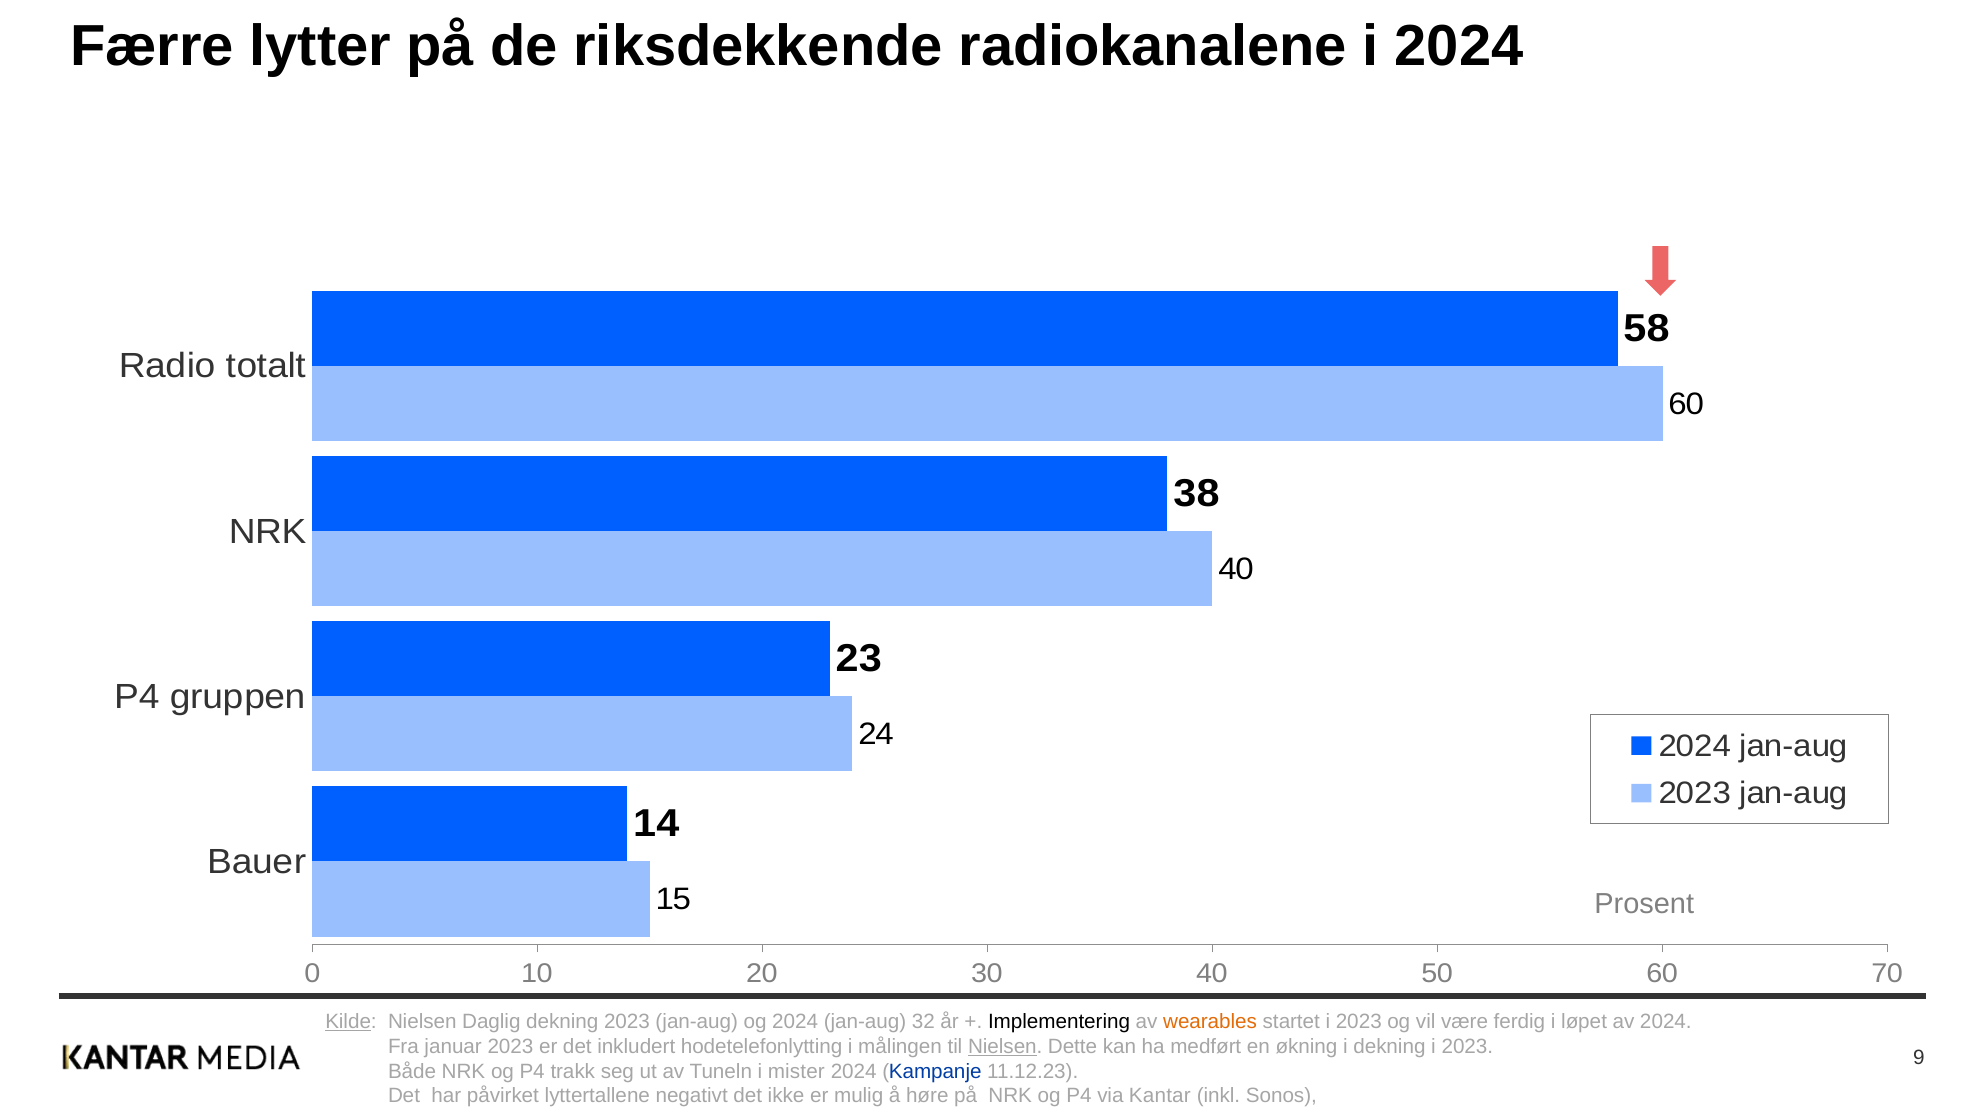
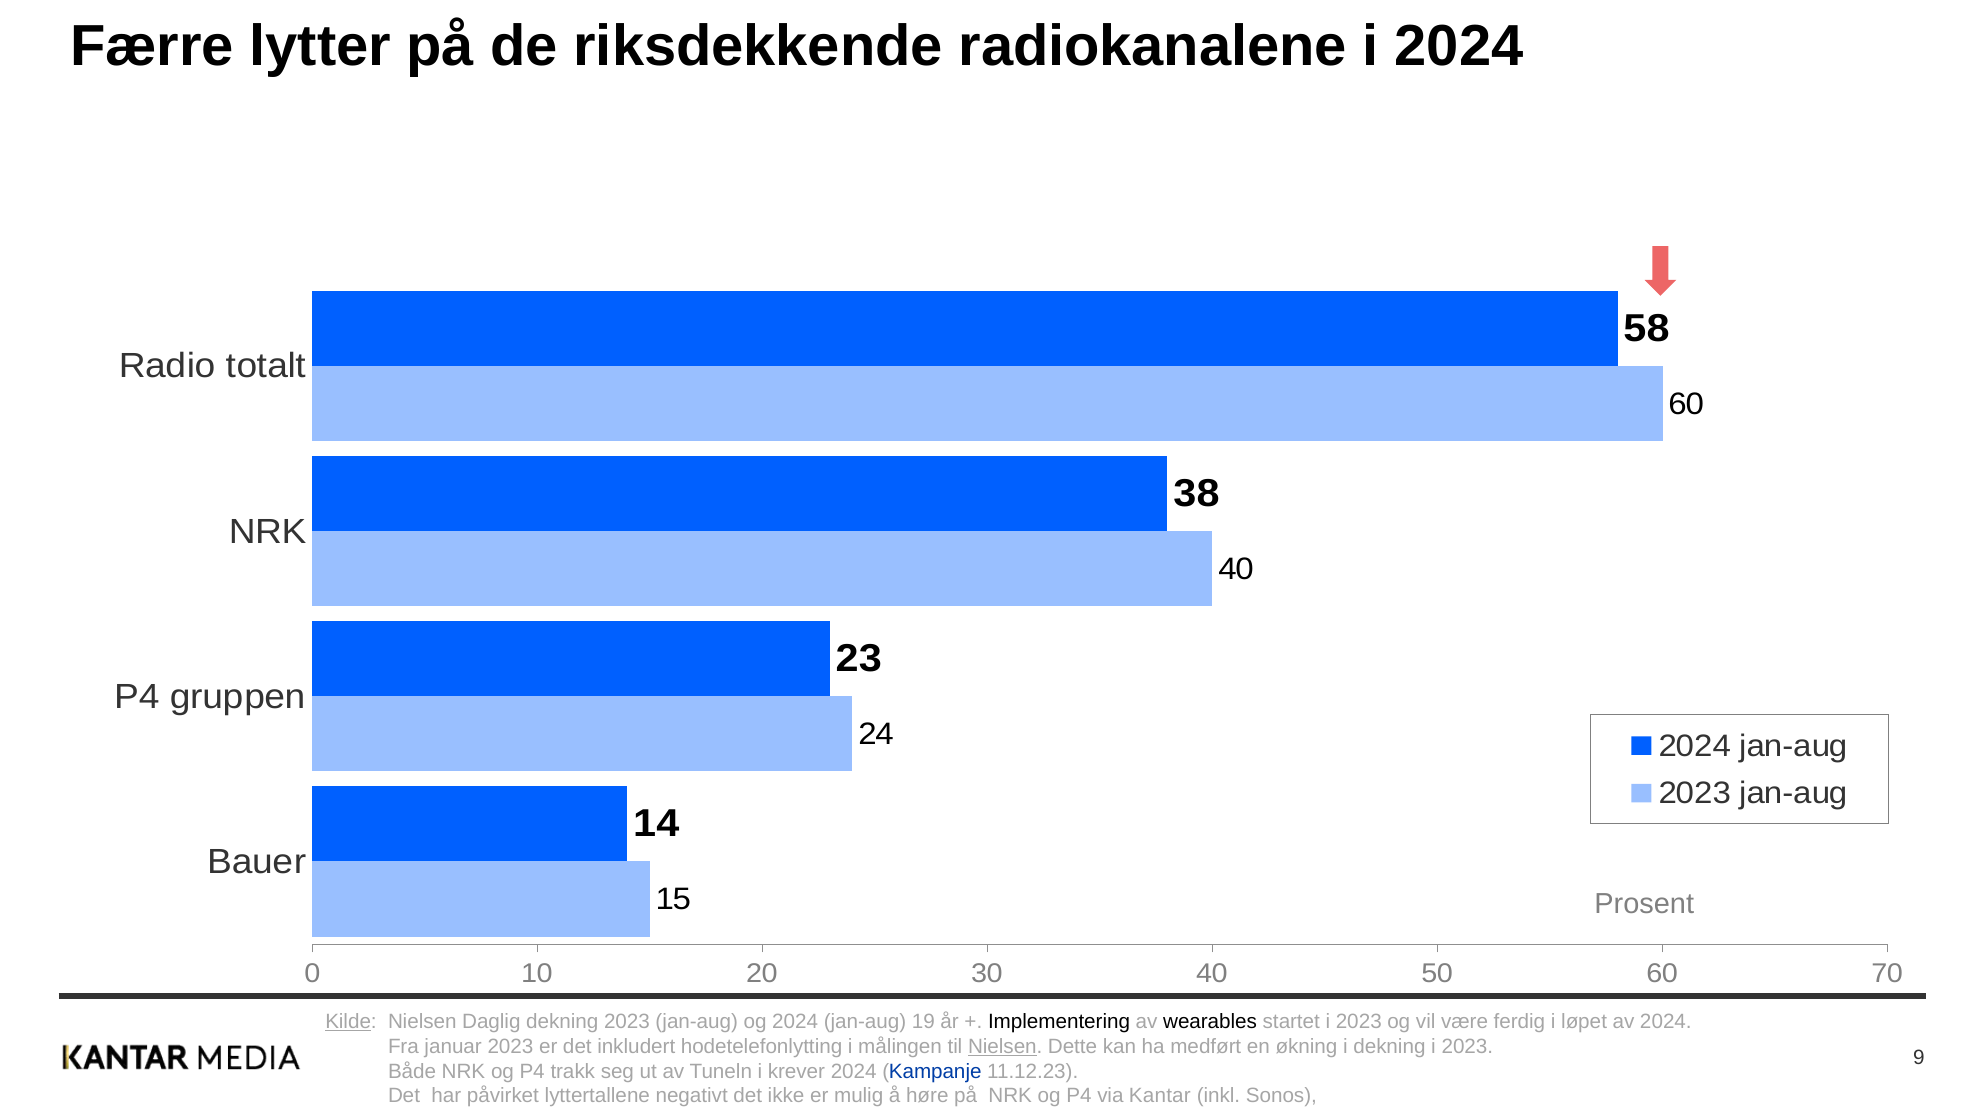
32: 32 -> 19
wearables colour: orange -> black
mister: mister -> krever
